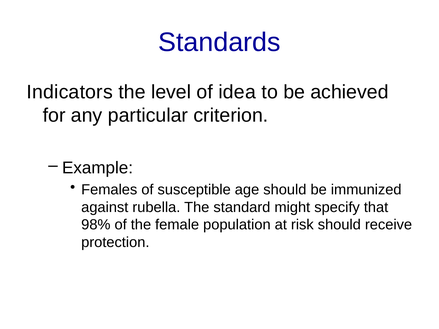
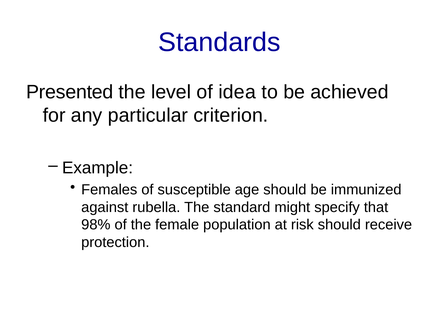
Indicators: Indicators -> Presented
